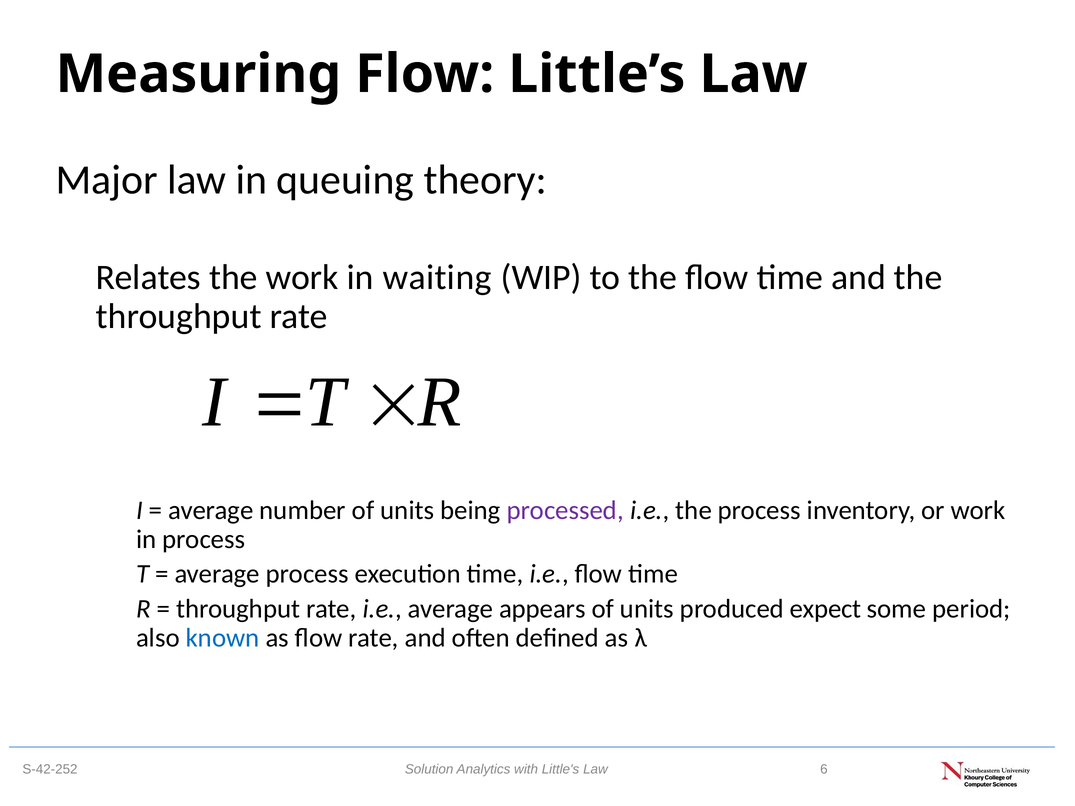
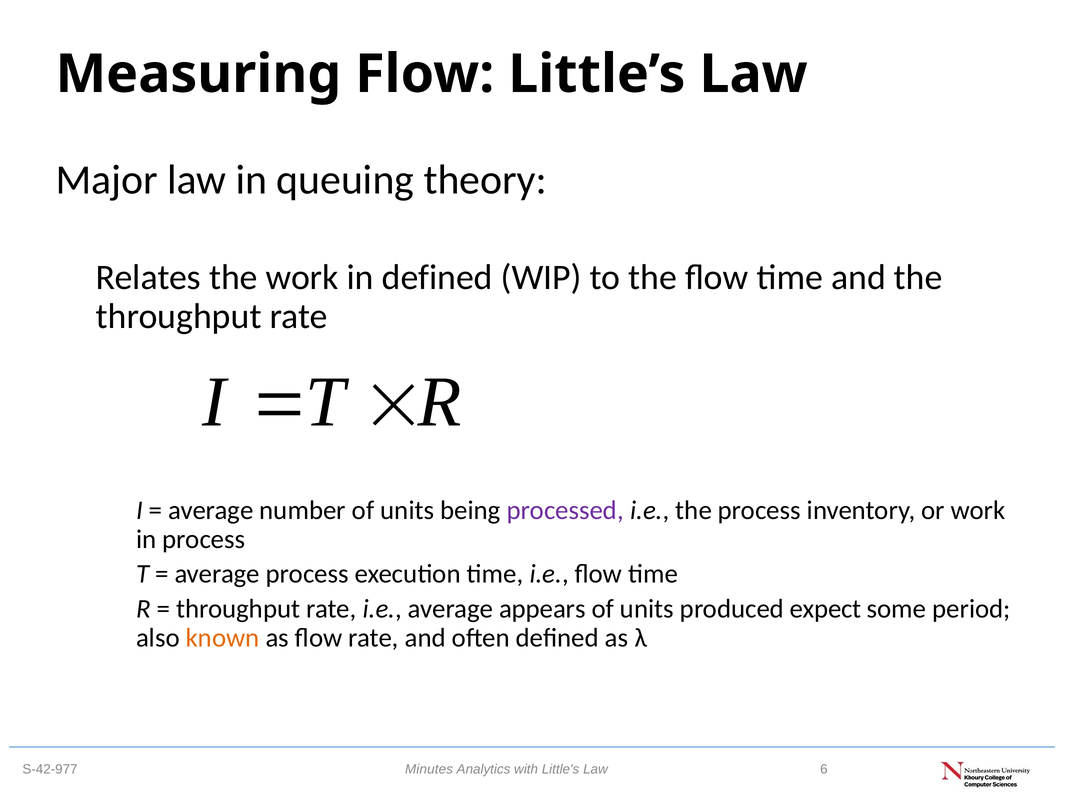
in waiting: waiting -> defined
known colour: blue -> orange
S-42-252: S-42-252 -> S-42-977
Solution: Solution -> Minutes
